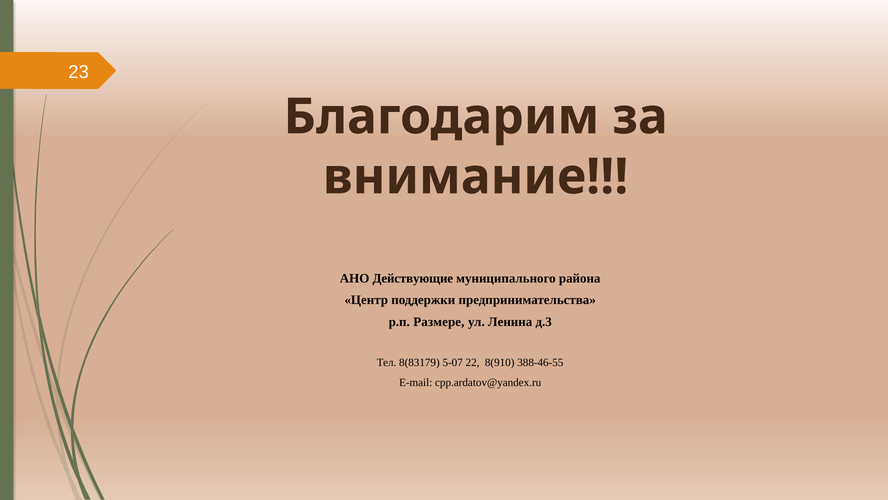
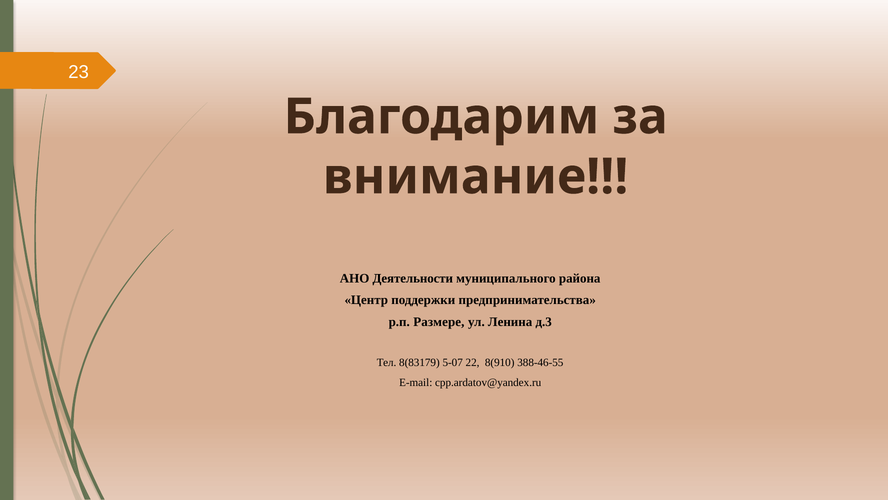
Действующие: Действующие -> Деятельности
